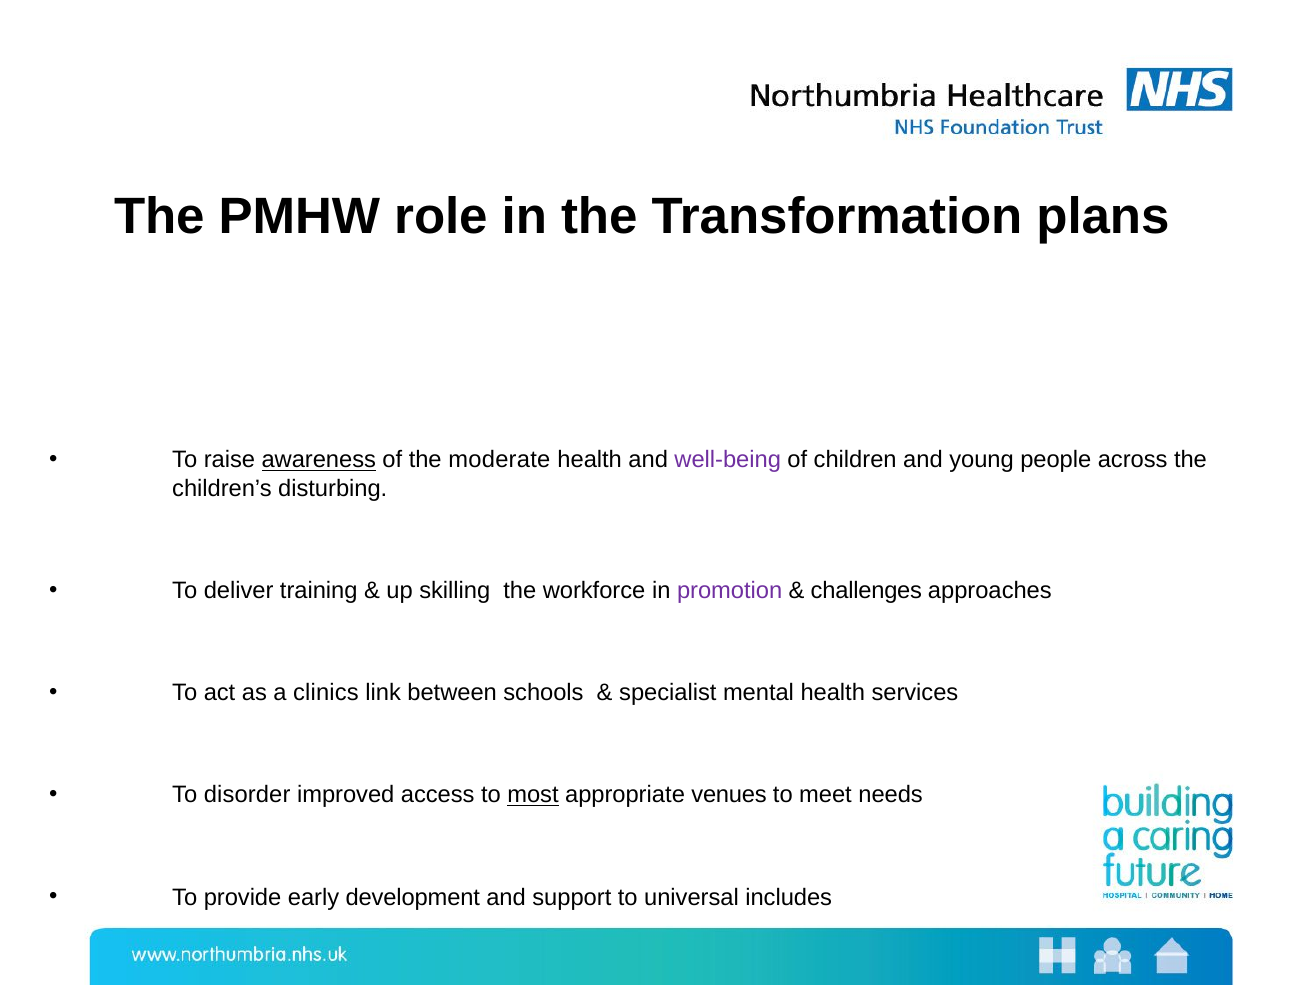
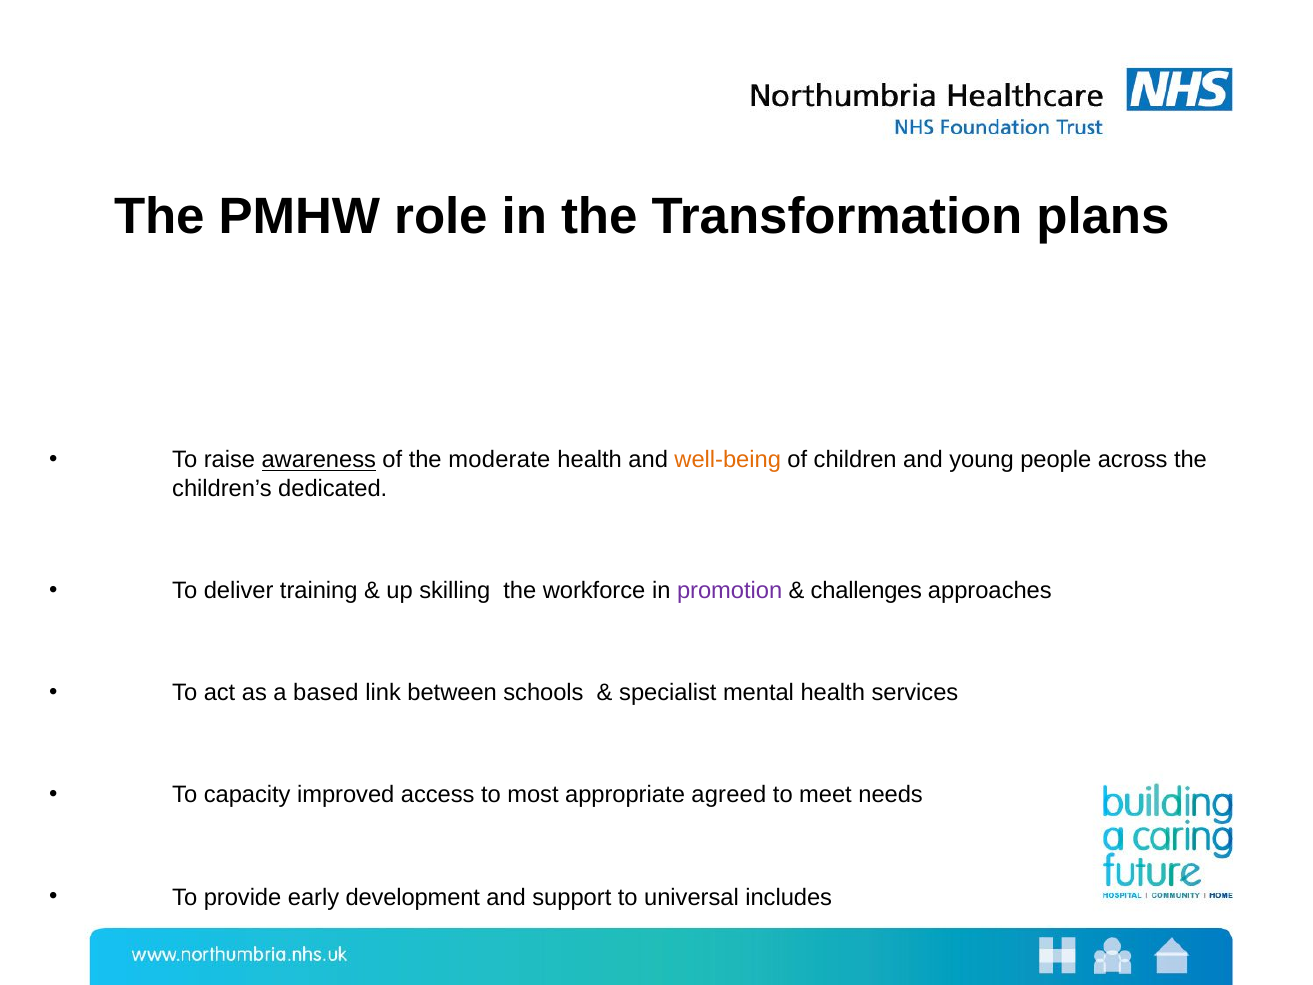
well-being colour: purple -> orange
disturbing: disturbing -> dedicated
clinics: clinics -> based
disorder: disorder -> capacity
most underline: present -> none
venues: venues -> agreed
